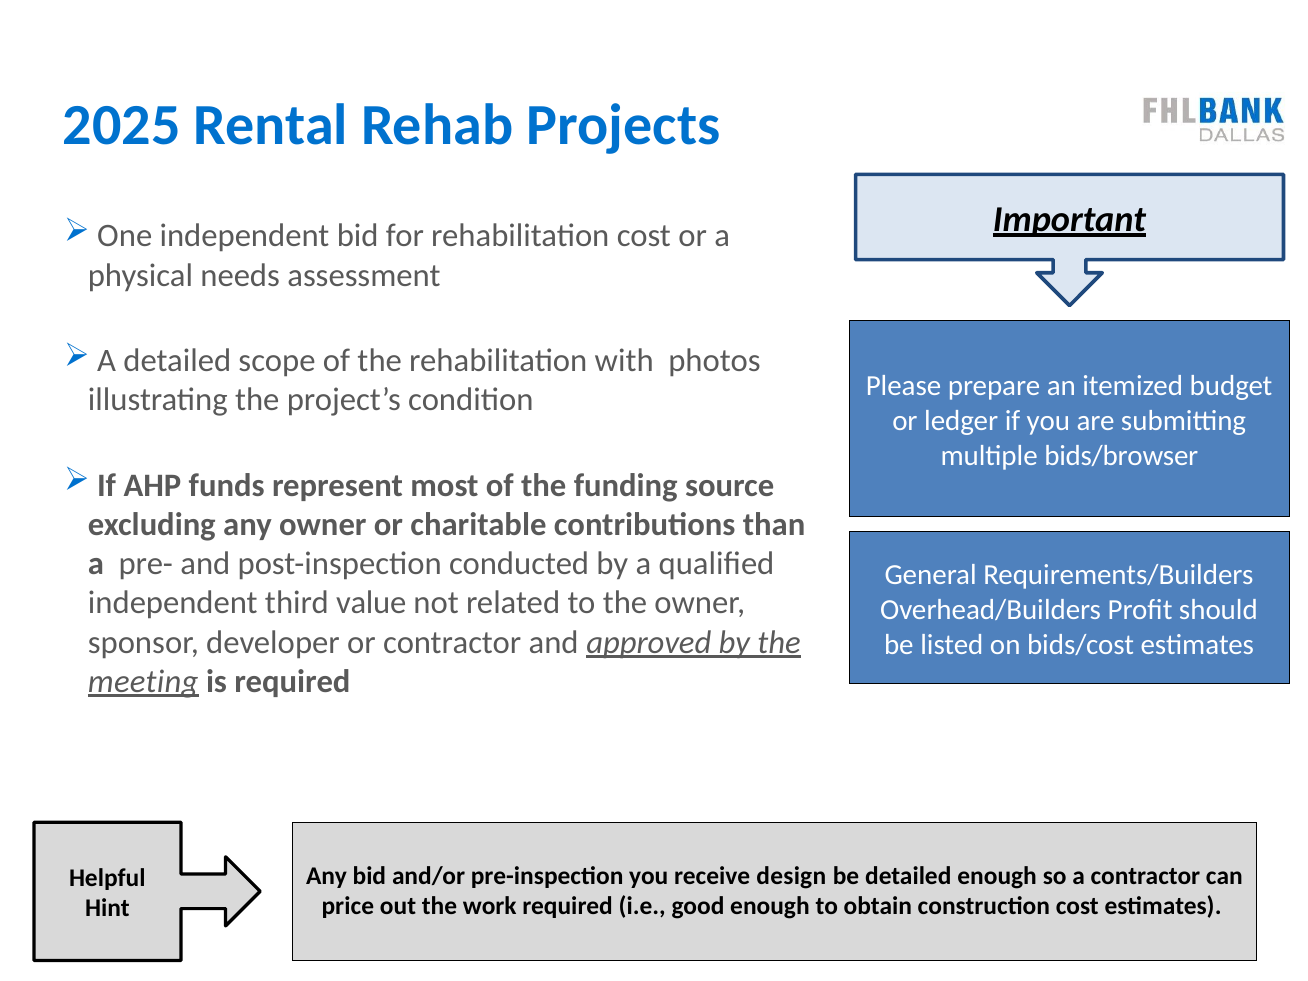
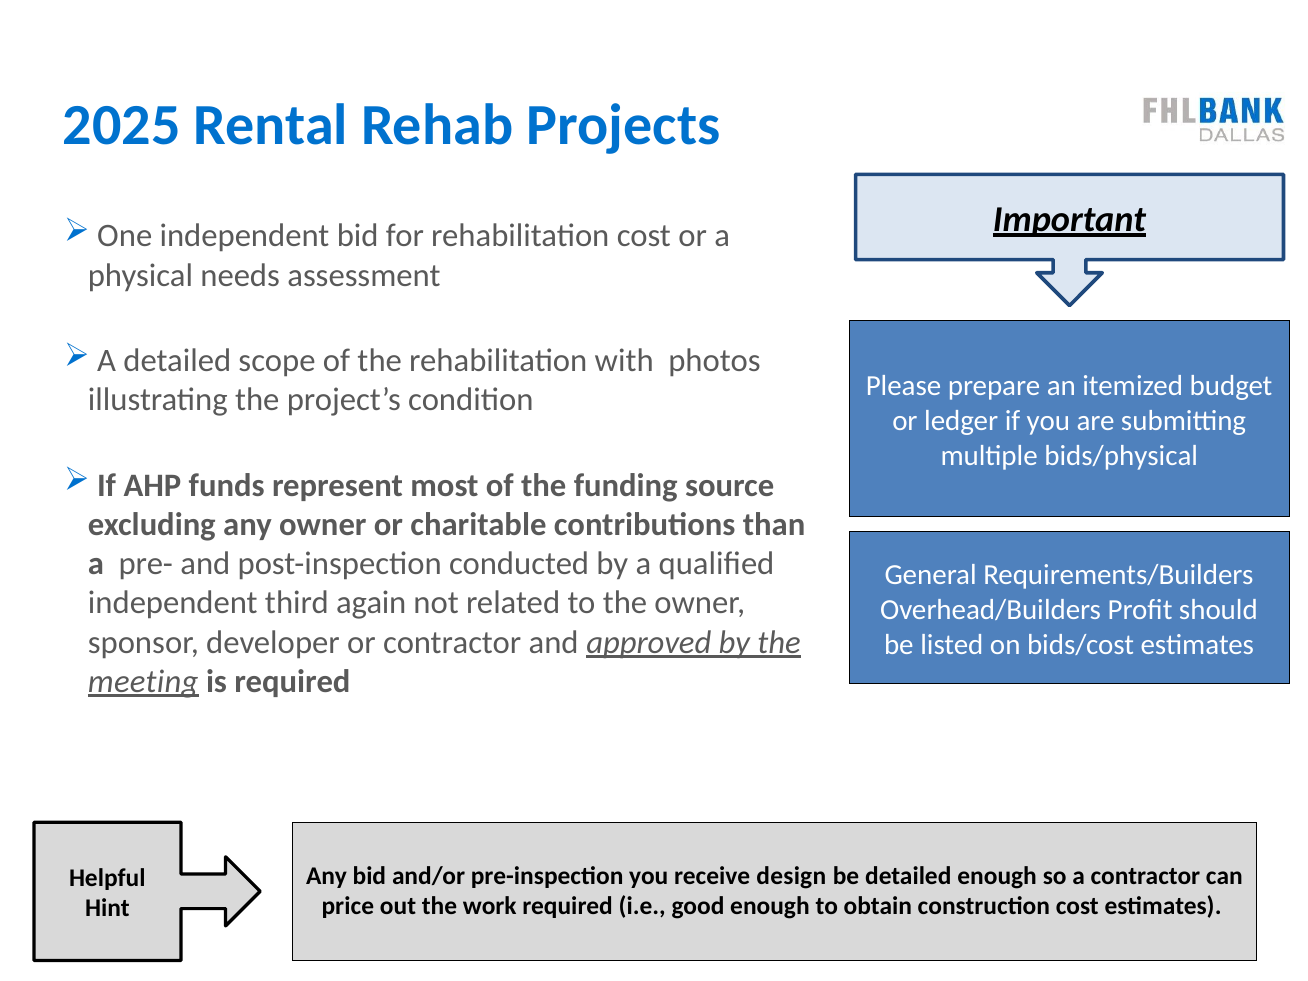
bids/browser: bids/browser -> bids/physical
value: value -> again
